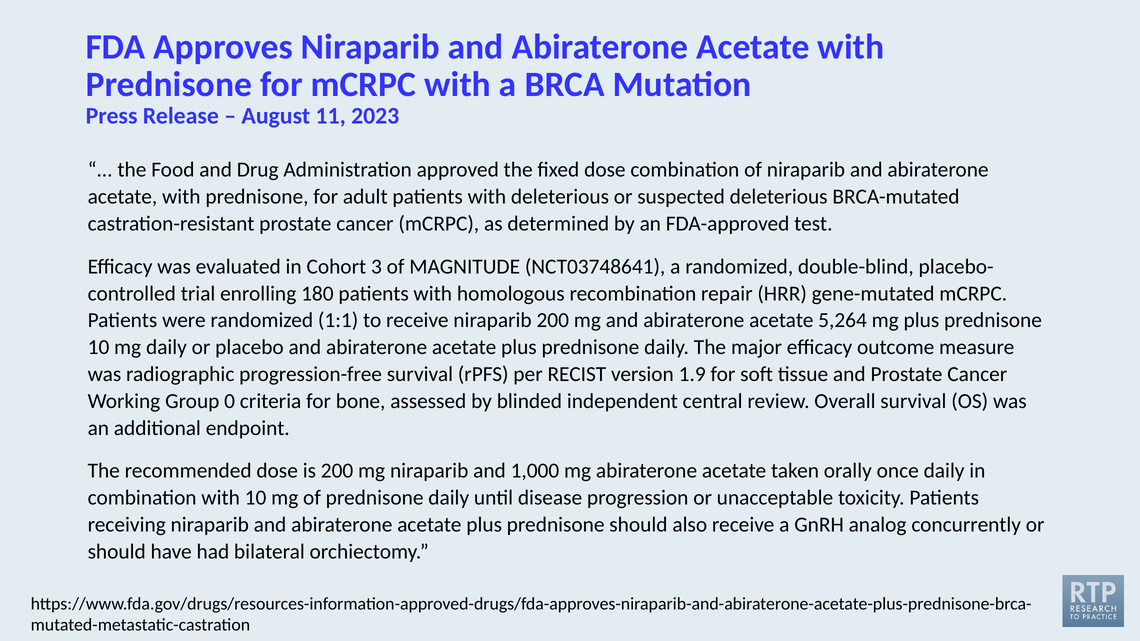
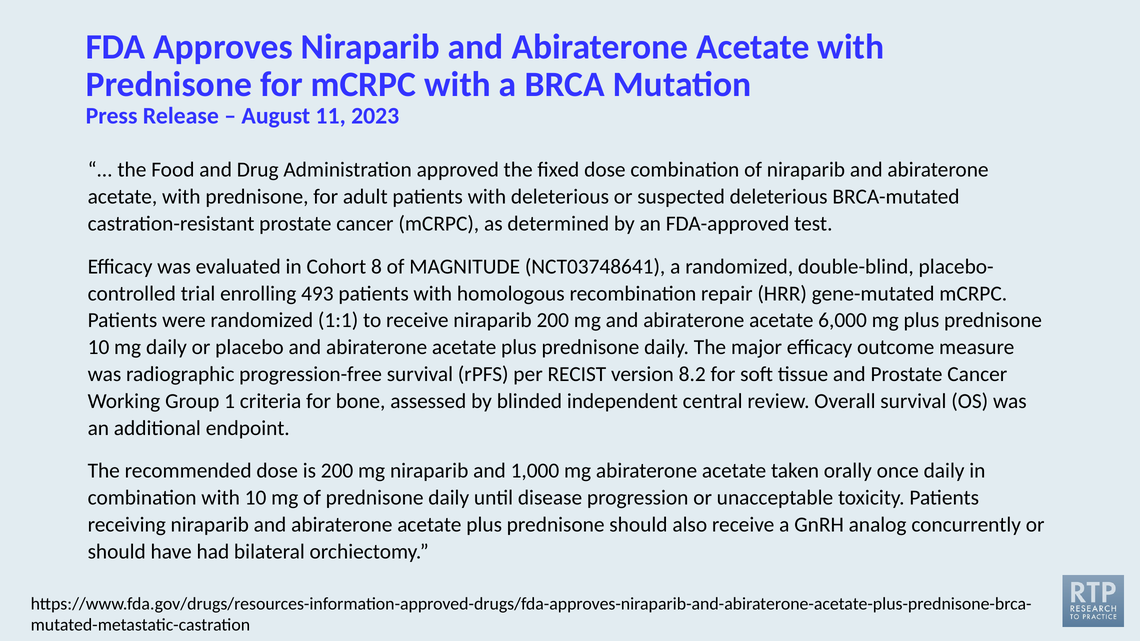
3: 3 -> 8
180: 180 -> 493
5,264: 5,264 -> 6,000
1.9: 1.9 -> 8.2
0: 0 -> 1
